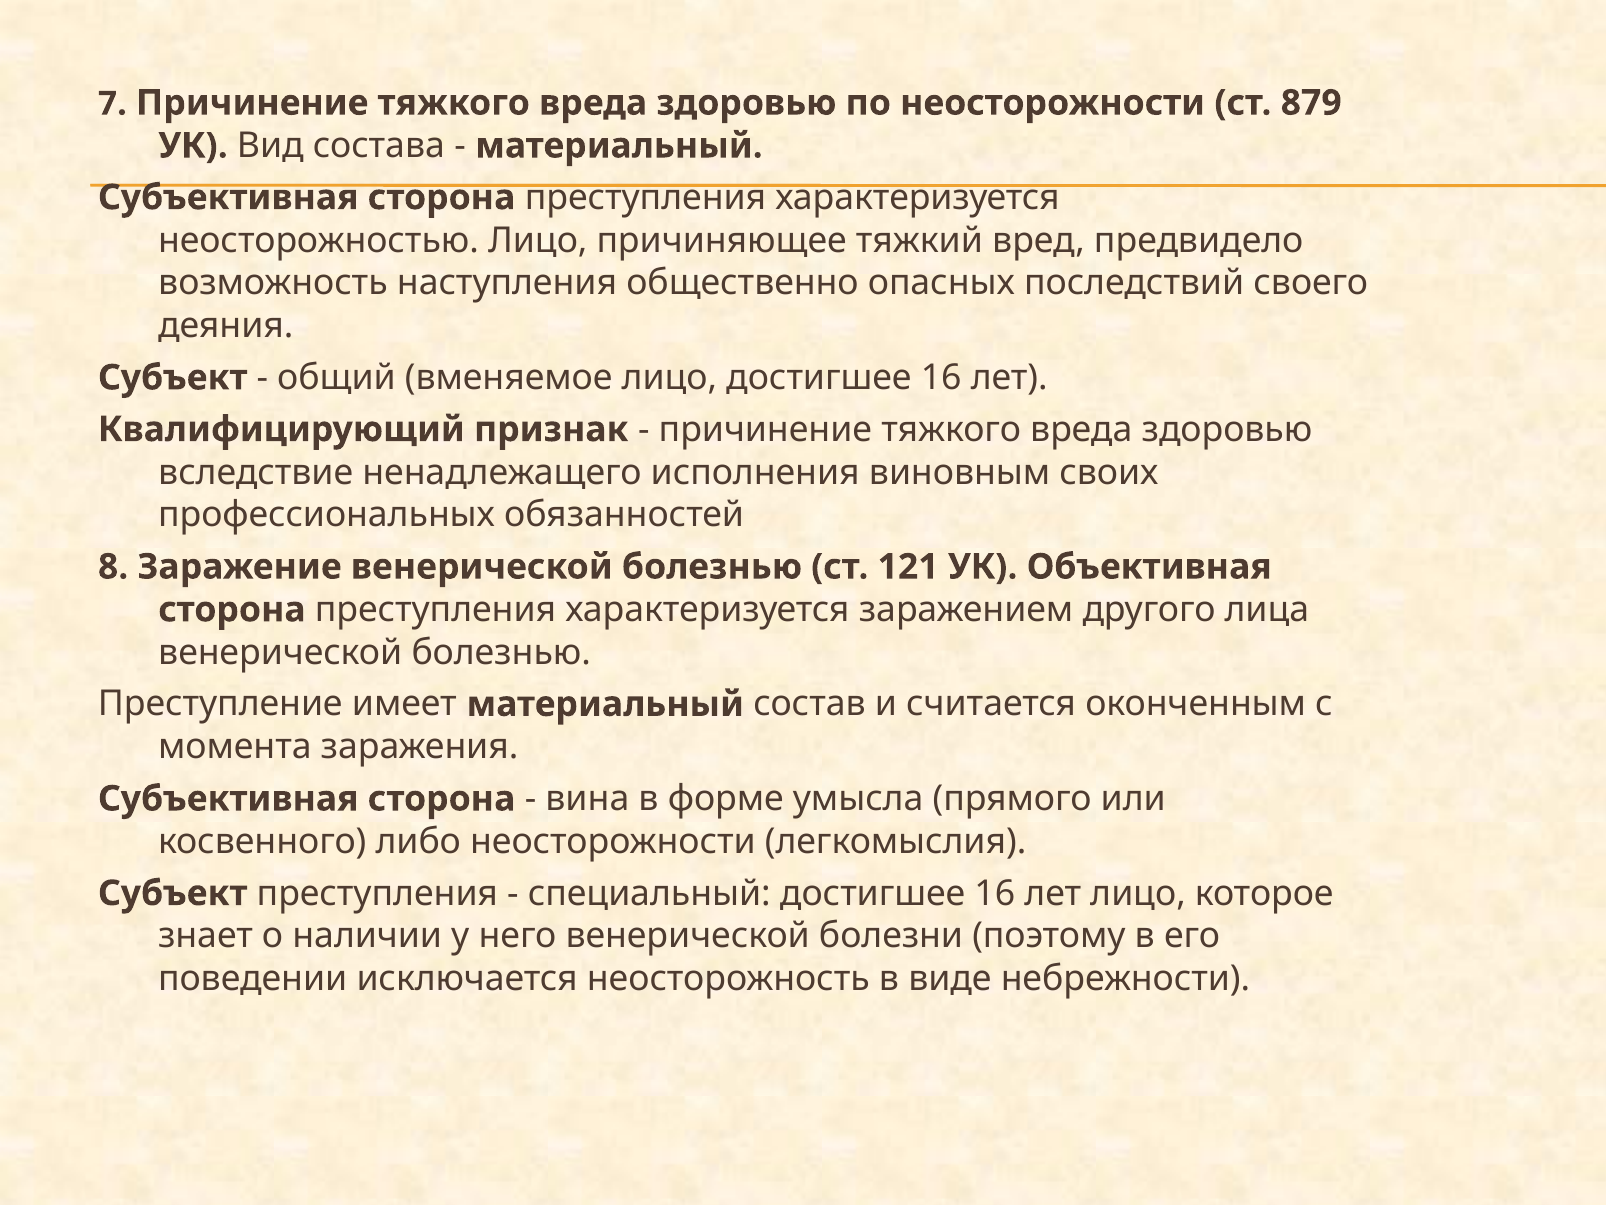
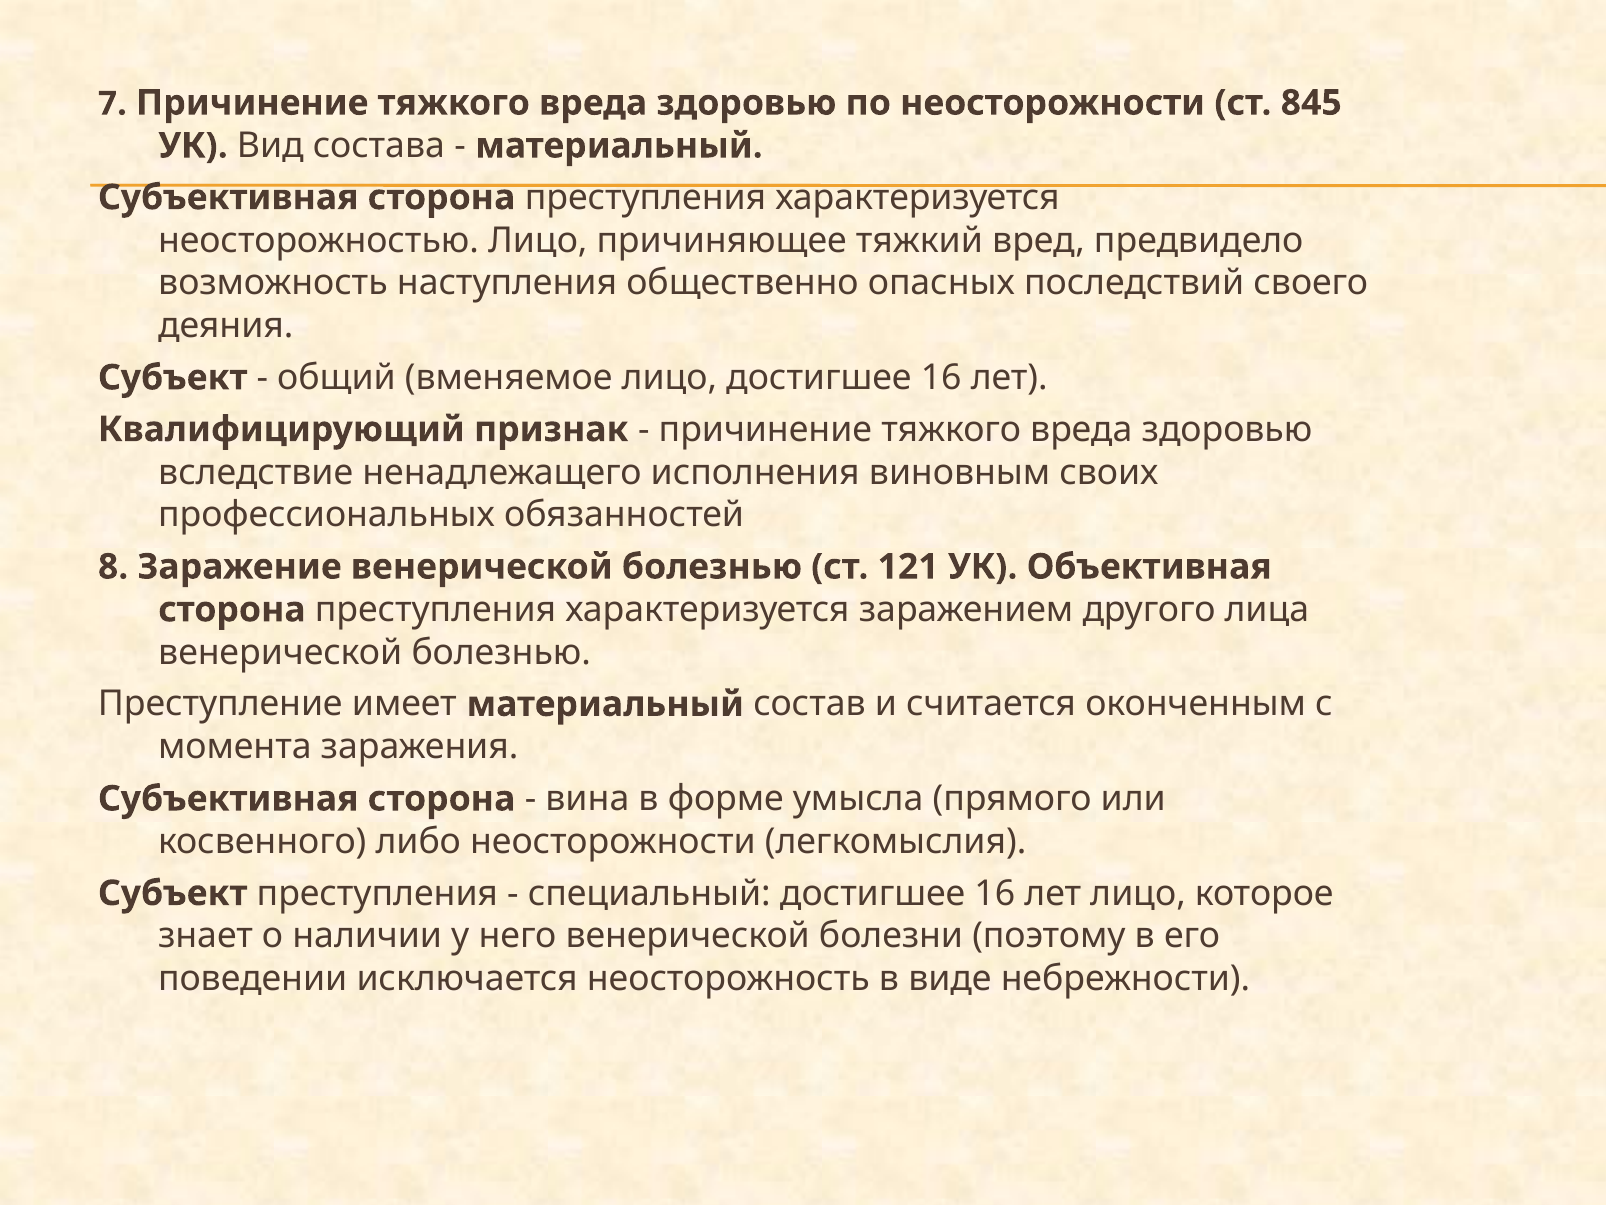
879: 879 -> 845
